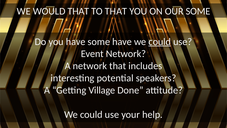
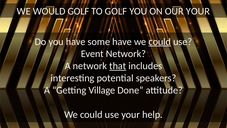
WOULD THAT: THAT -> GOLF
TO THAT: THAT -> GOLF
OUR SOME: SOME -> YOUR
that at (118, 66) underline: none -> present
